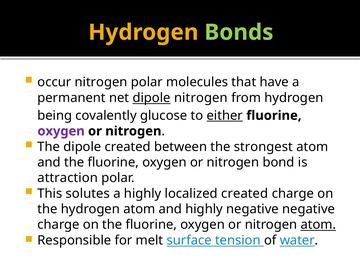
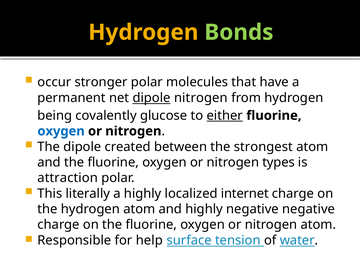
occur nitrogen: nitrogen -> stronger
oxygen at (61, 131) colour: purple -> blue
bond: bond -> types
solutes: solutes -> literally
localized created: created -> internet
atom at (318, 225) underline: present -> none
melt: melt -> help
